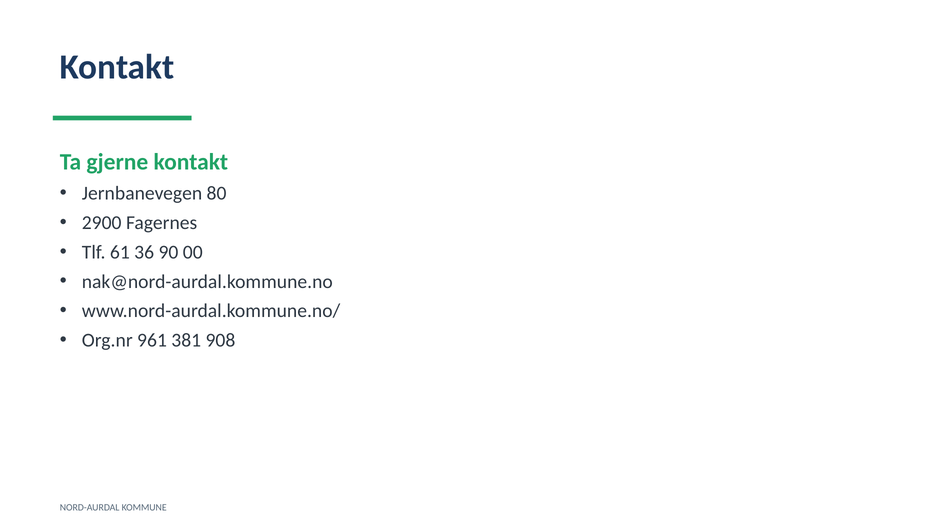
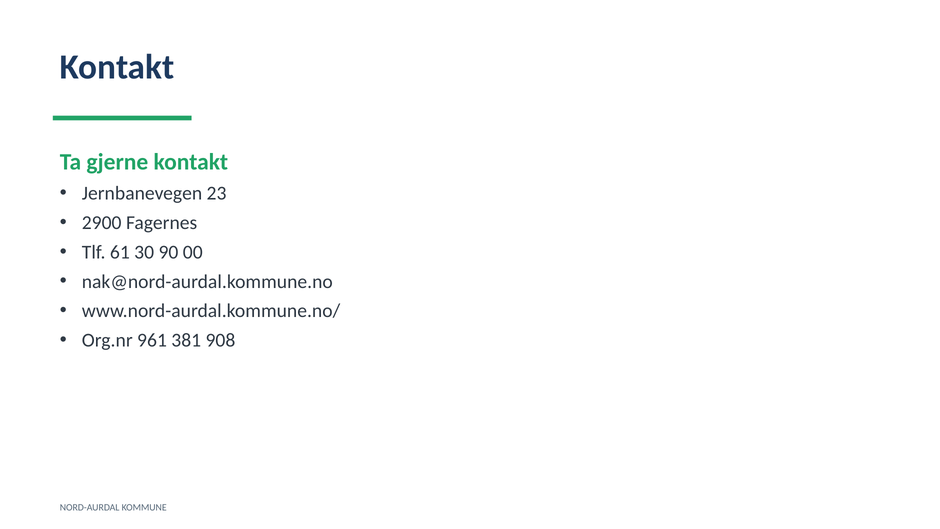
80: 80 -> 23
36: 36 -> 30
